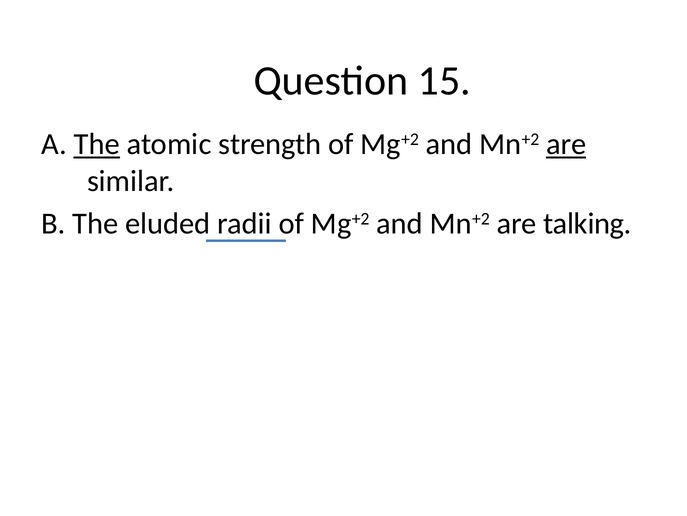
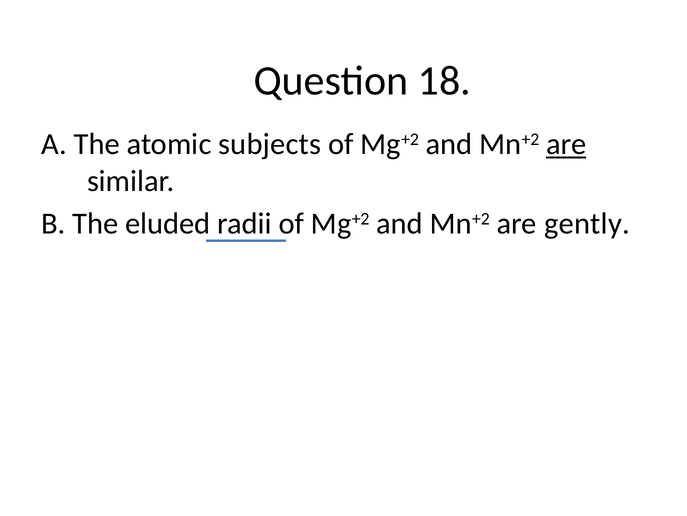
15: 15 -> 18
The at (97, 144) underline: present -> none
strength: strength -> subjects
talking: talking -> gently
